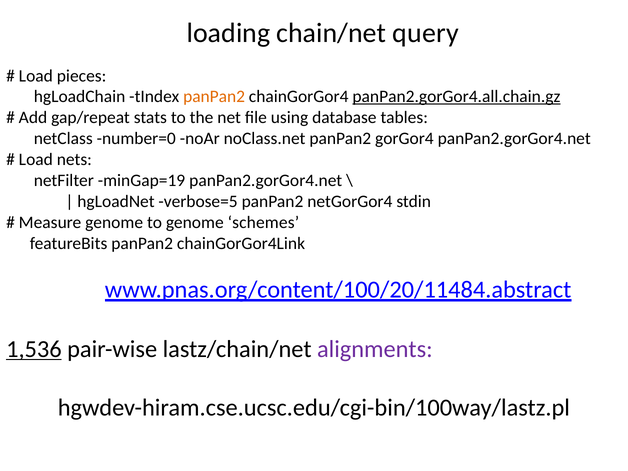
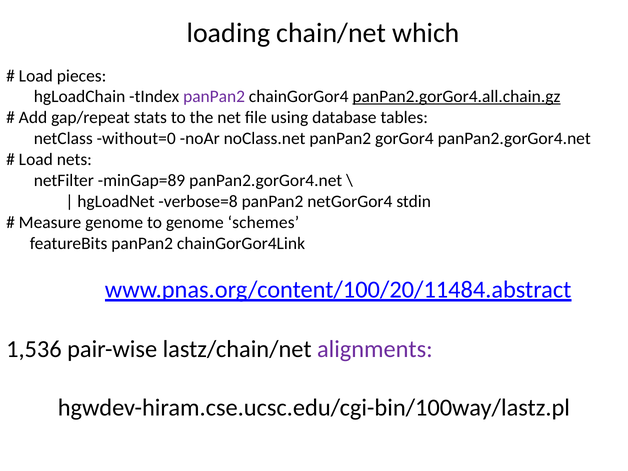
query: query -> which
panPan2 at (214, 97) colour: orange -> purple
number=0: number=0 -> without=0
minGap=19: minGap=19 -> minGap=89
verbose=5: verbose=5 -> verbose=8
1,536 underline: present -> none
